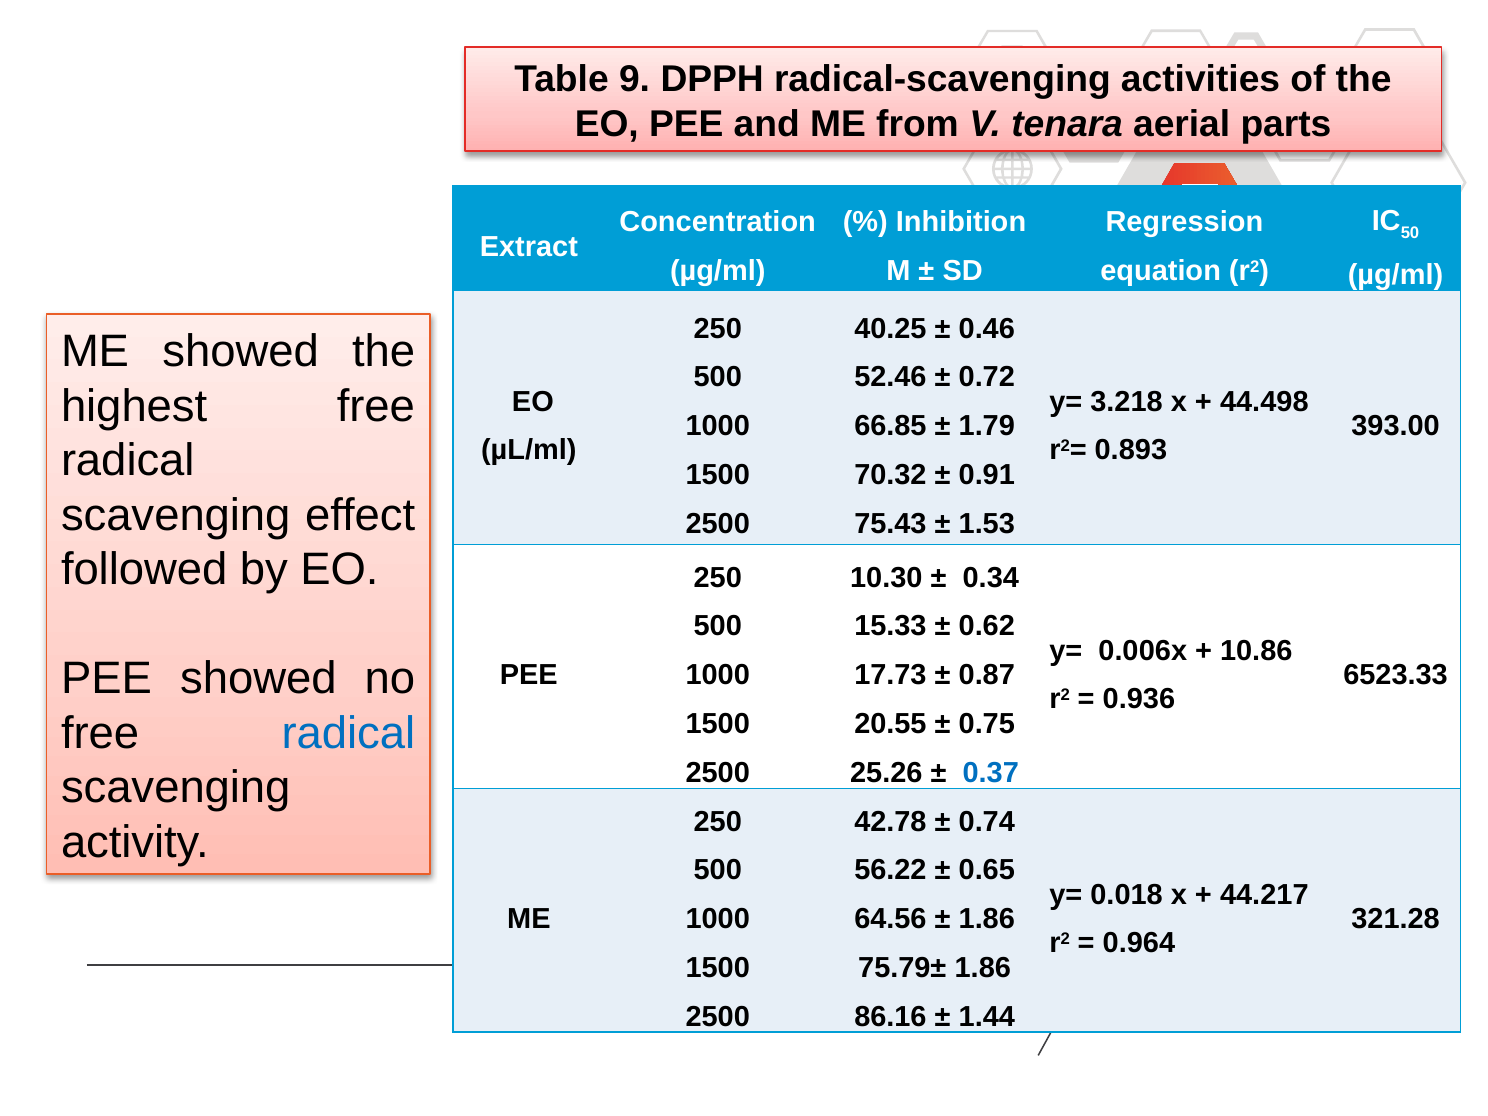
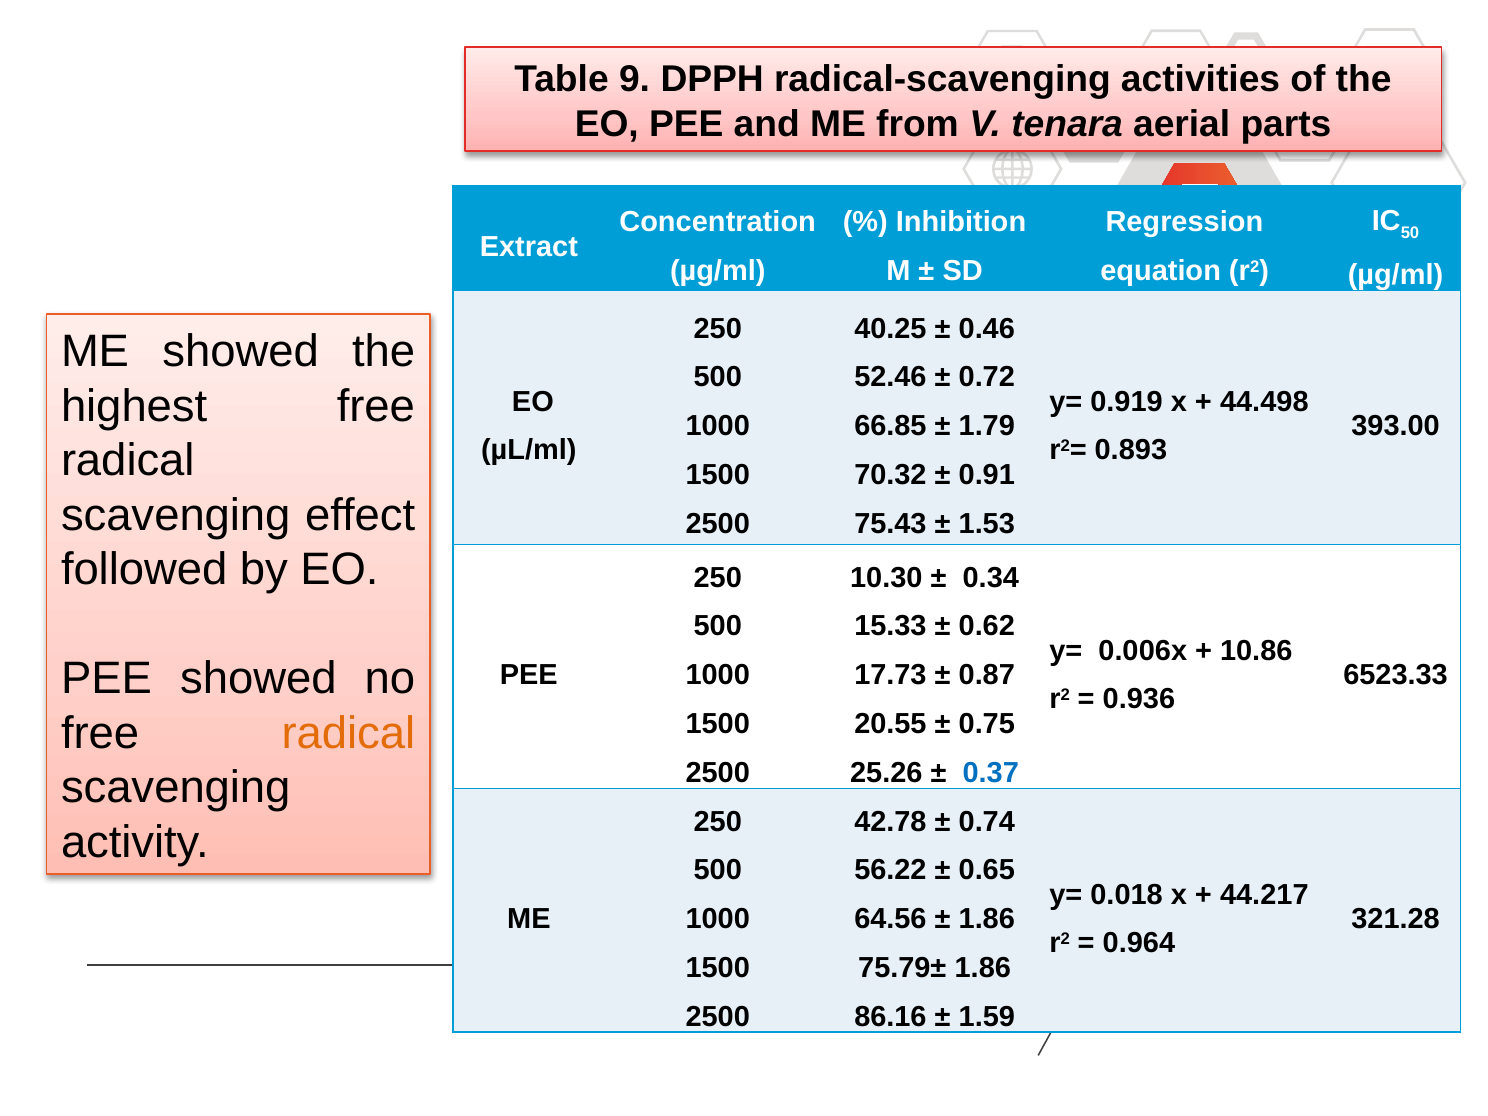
3.218: 3.218 -> 0.919
radical at (348, 733) colour: blue -> orange
1.44: 1.44 -> 1.59
